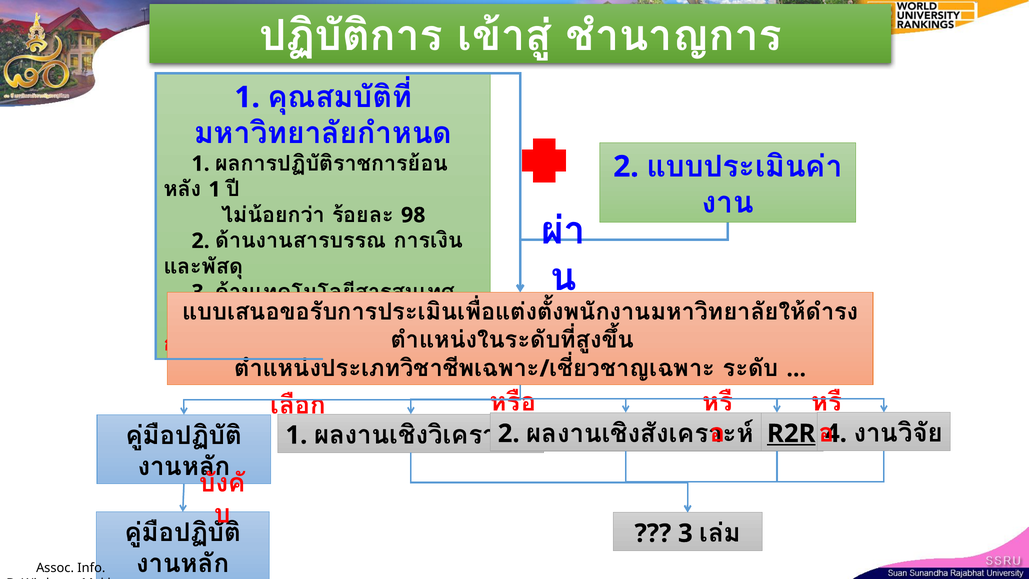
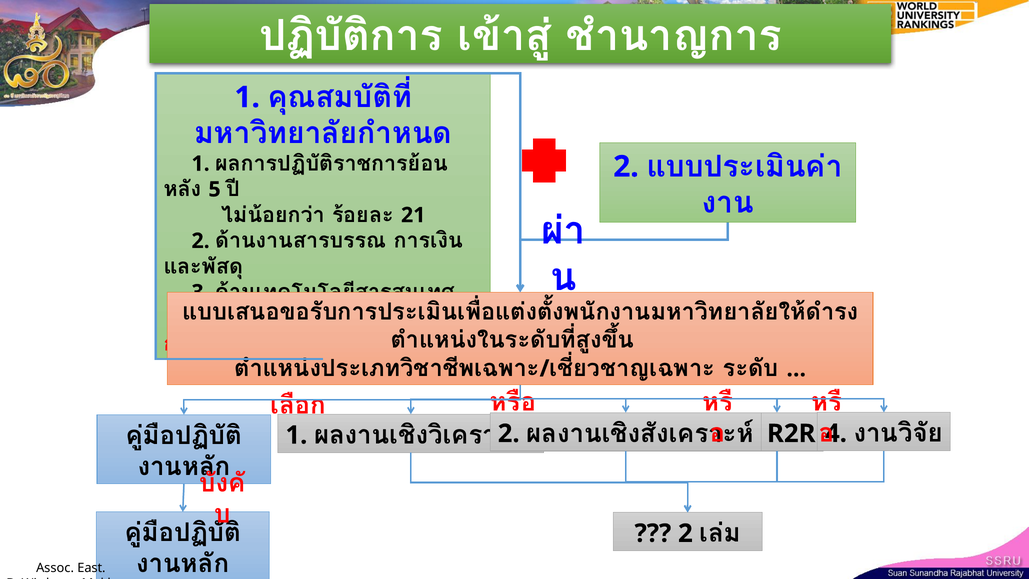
1 at (215, 189): 1 -> 5
98: 98 -> 21
R2R underline: present -> none
3 at (685, 533): 3 -> 2
Info: Info -> East
